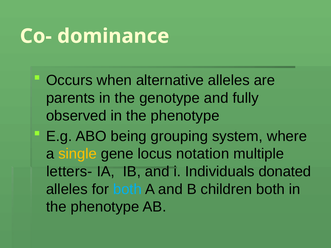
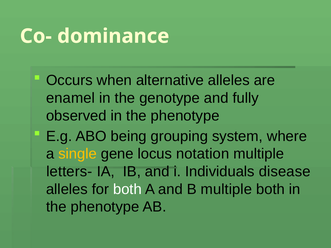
parents: parents -> enamel
donated: donated -> disease
both at (127, 189) colour: light blue -> white
B children: children -> multiple
